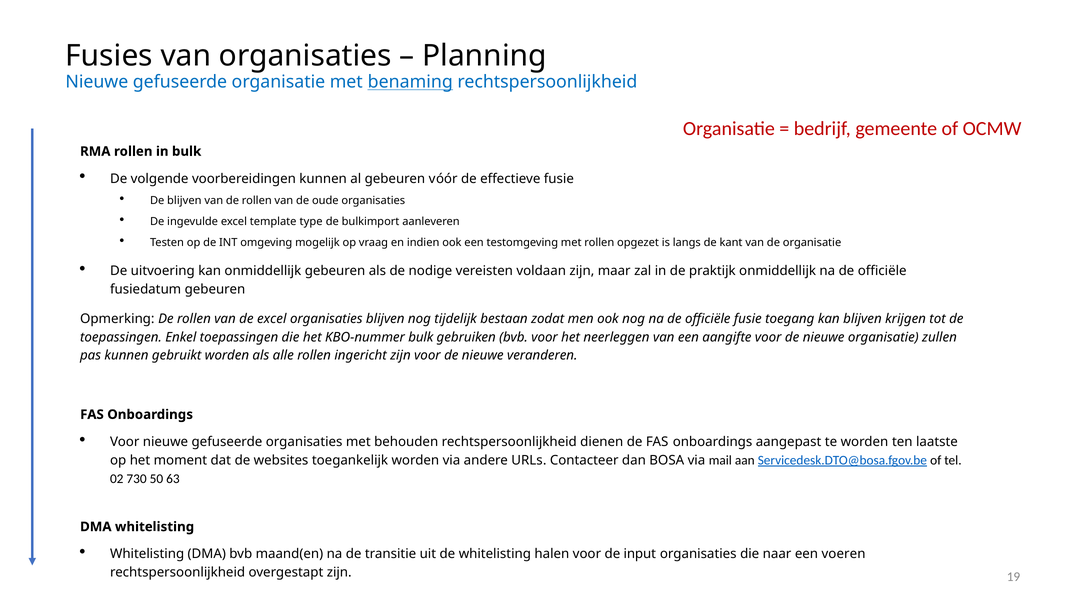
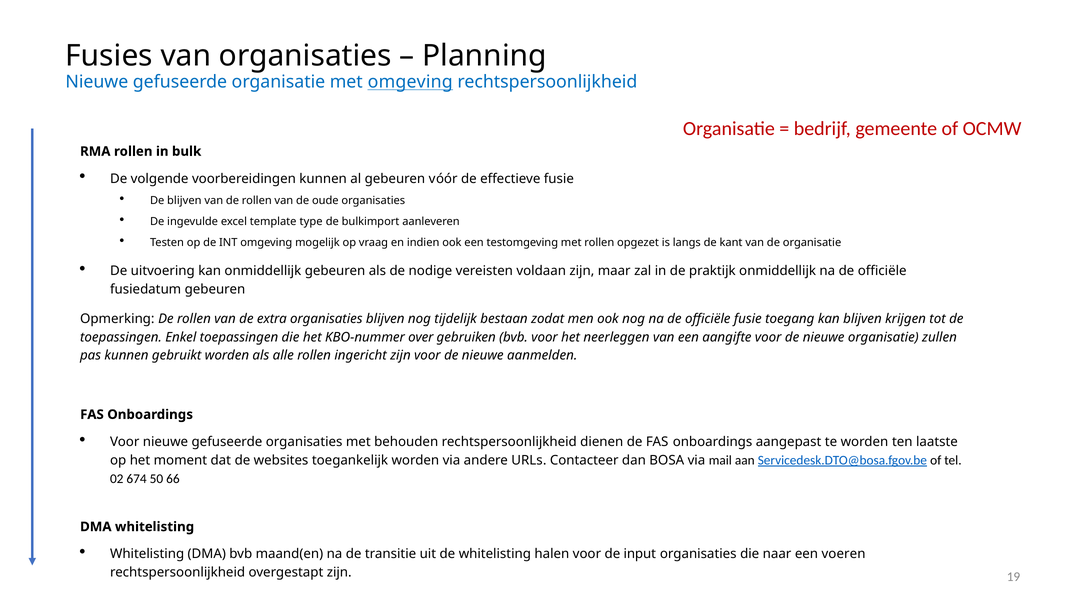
met benaming: benaming -> omgeving
de excel: excel -> extra
KBO-nummer bulk: bulk -> over
veranderen: veranderen -> aanmelden
730: 730 -> 674
63: 63 -> 66
